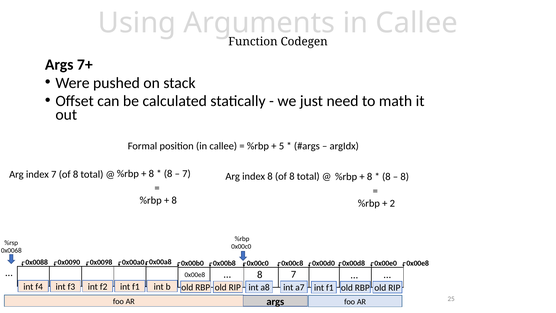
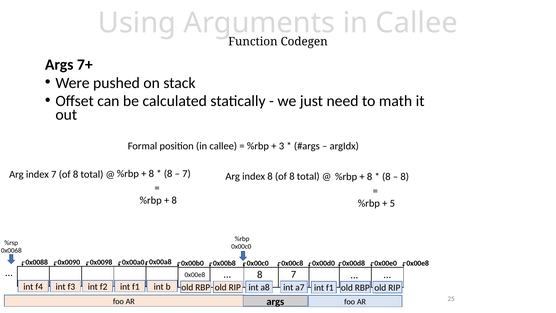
5: 5 -> 3
2: 2 -> 5
